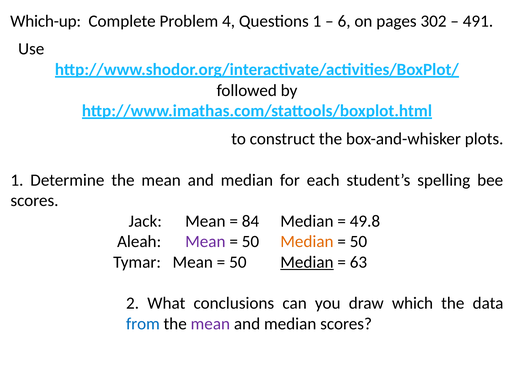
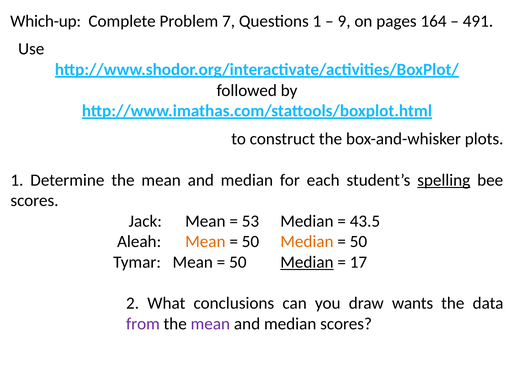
4: 4 -> 7
6: 6 -> 9
302: 302 -> 164
spelling underline: none -> present
84: 84 -> 53
49.8: 49.8 -> 43.5
Mean at (205, 242) colour: purple -> orange
63: 63 -> 17
which: which -> wants
from colour: blue -> purple
